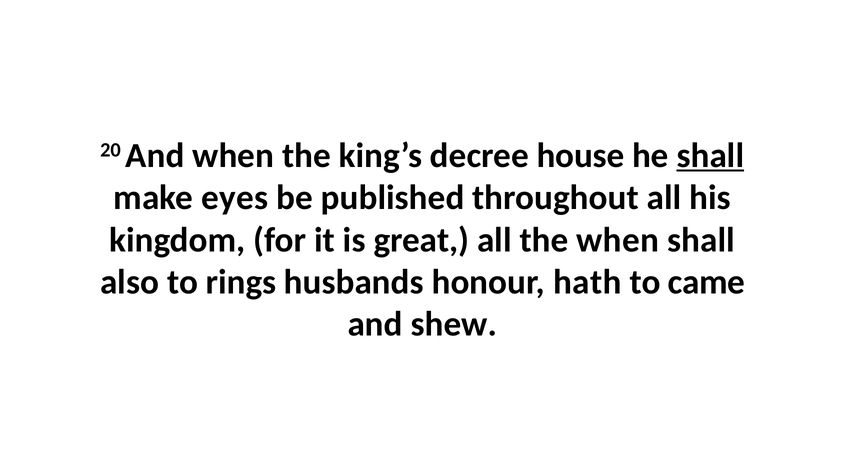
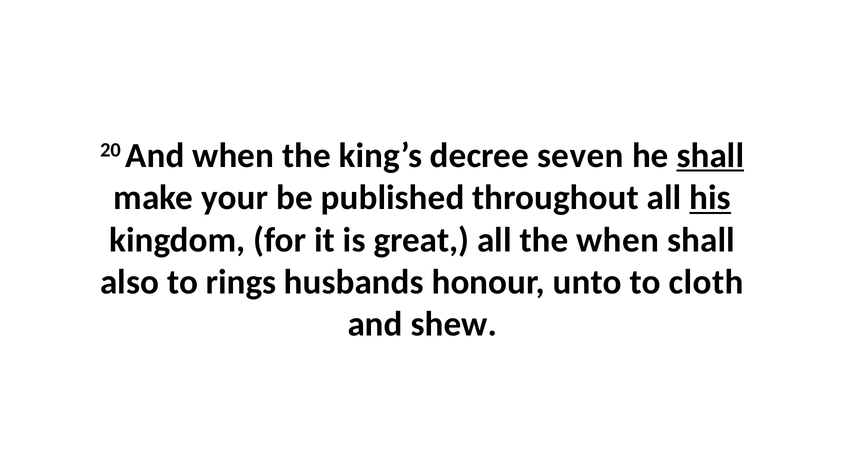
house: house -> seven
eyes: eyes -> your
his underline: none -> present
hath: hath -> unto
came: came -> cloth
